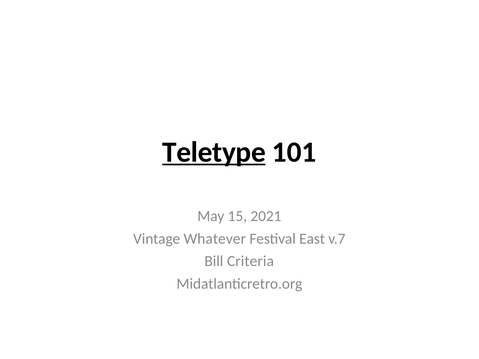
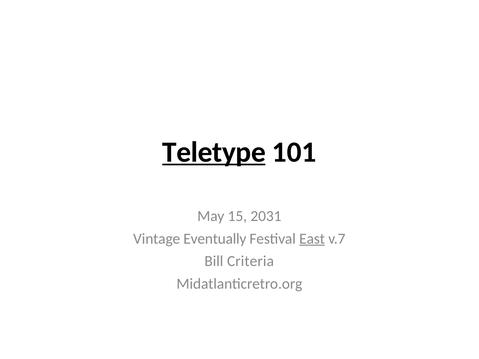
2021: 2021 -> 2031
Whatever: Whatever -> Eventually
East underline: none -> present
